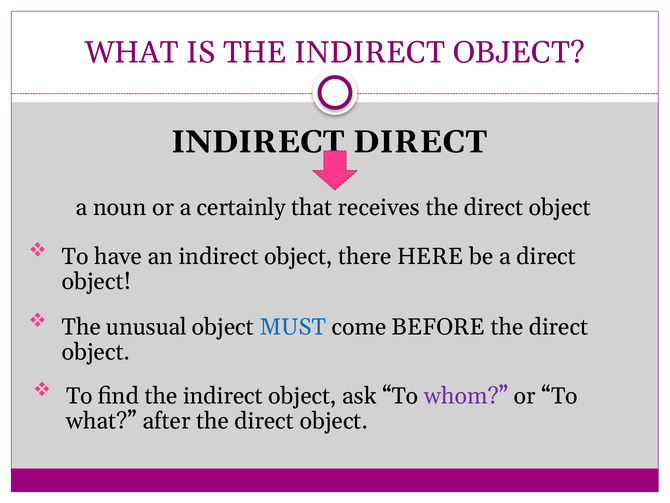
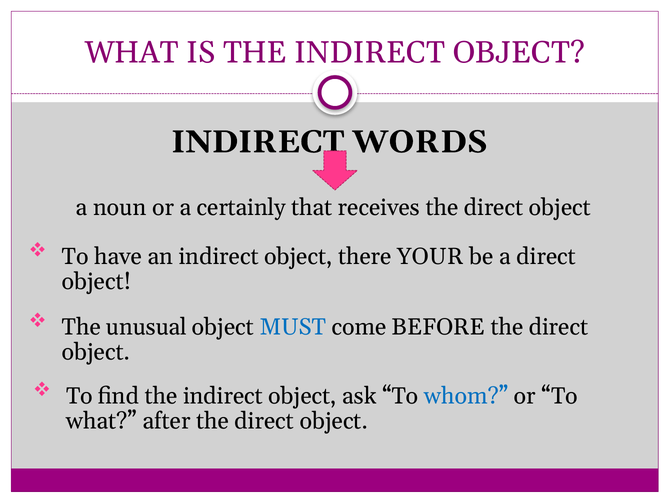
INDIRECT DIRECT: DIRECT -> WORDS
HERE: HERE -> YOUR
whom colour: purple -> blue
